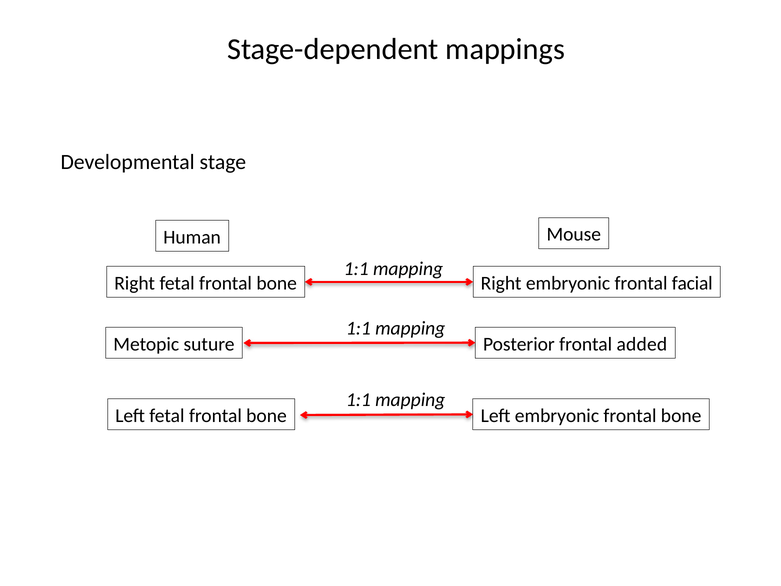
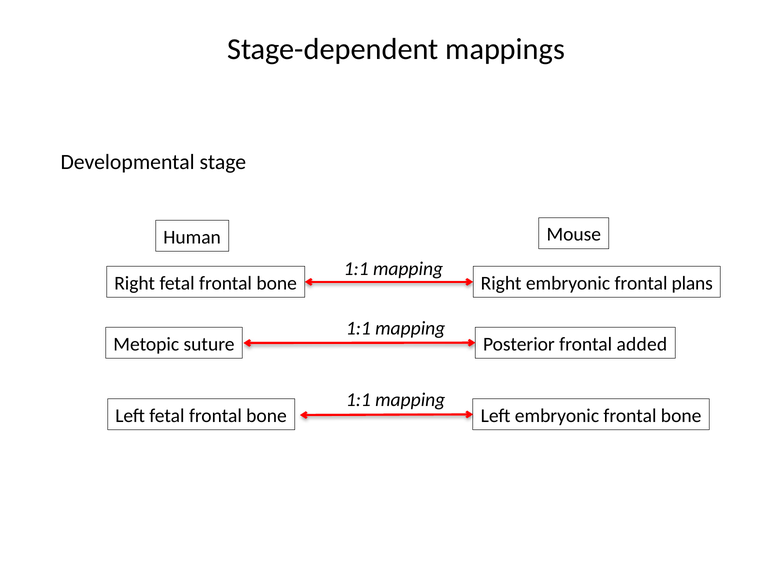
facial: facial -> plans
